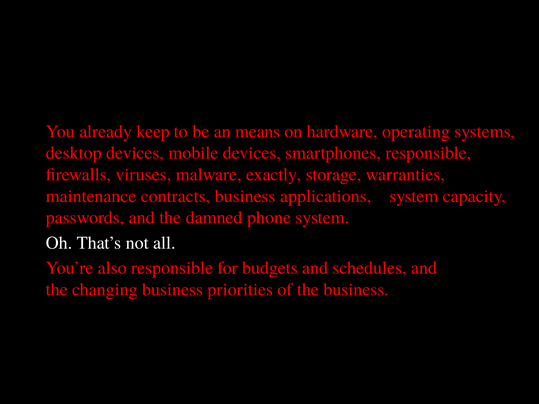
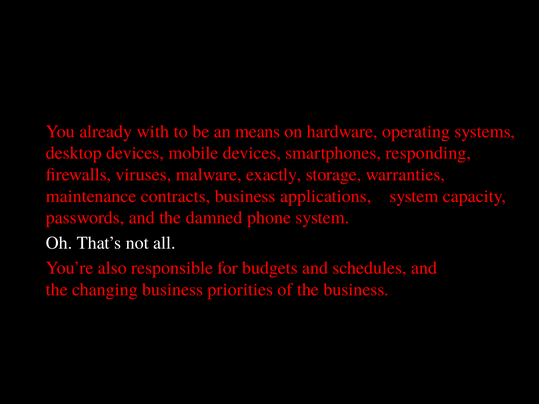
keep: keep -> with
smartphones responsible: responsible -> responding
